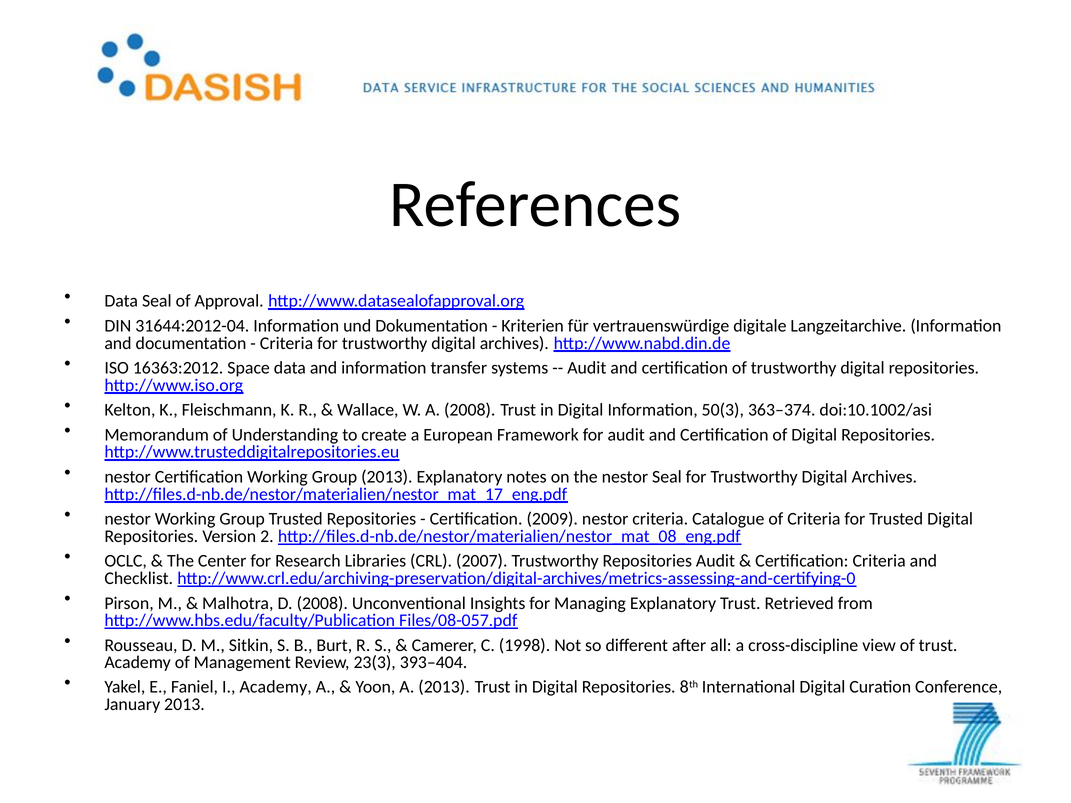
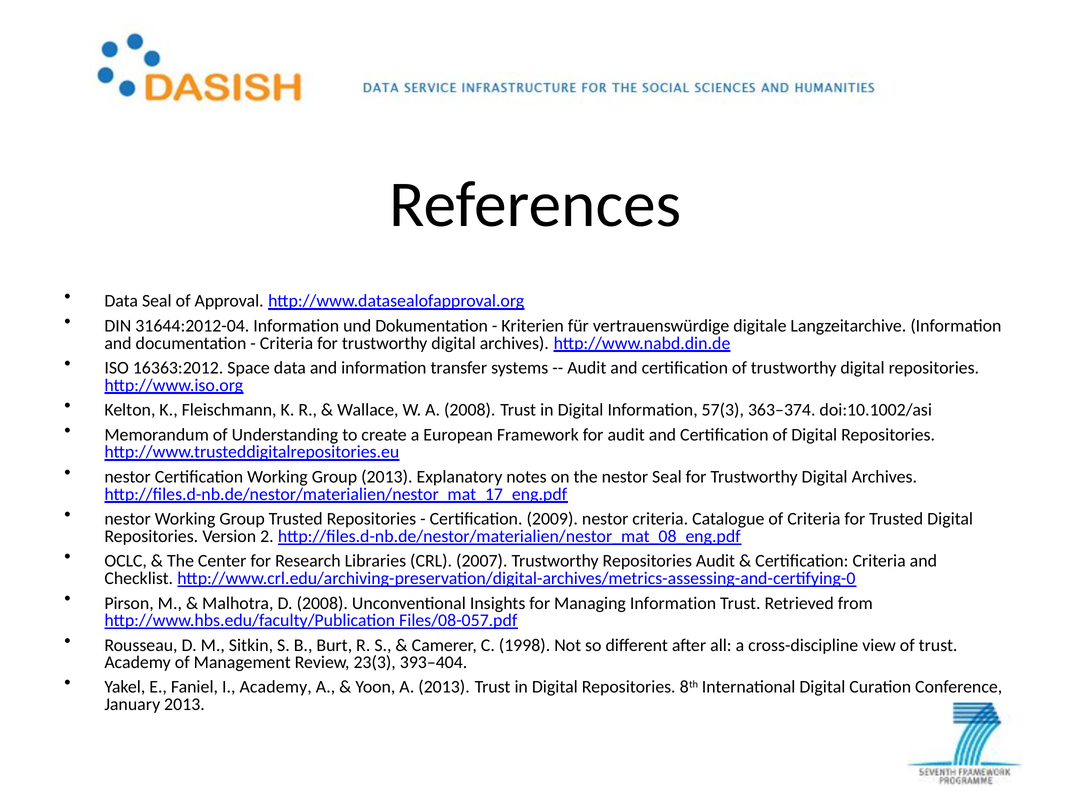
50(3: 50(3 -> 57(3
Managing Explanatory: Explanatory -> Information
